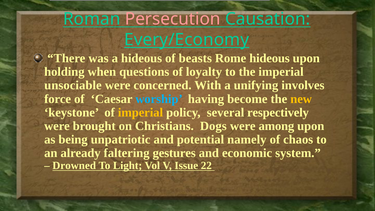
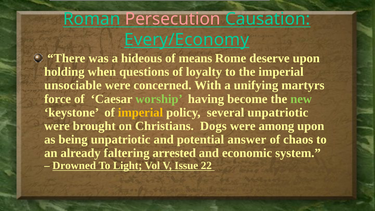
beasts: beasts -> means
Rome hideous: hideous -> deserve
involves: involves -> martyrs
worship colour: light blue -> light green
new colour: yellow -> light green
several respectively: respectively -> unpatriotic
namely: namely -> answer
gestures: gestures -> arrested
